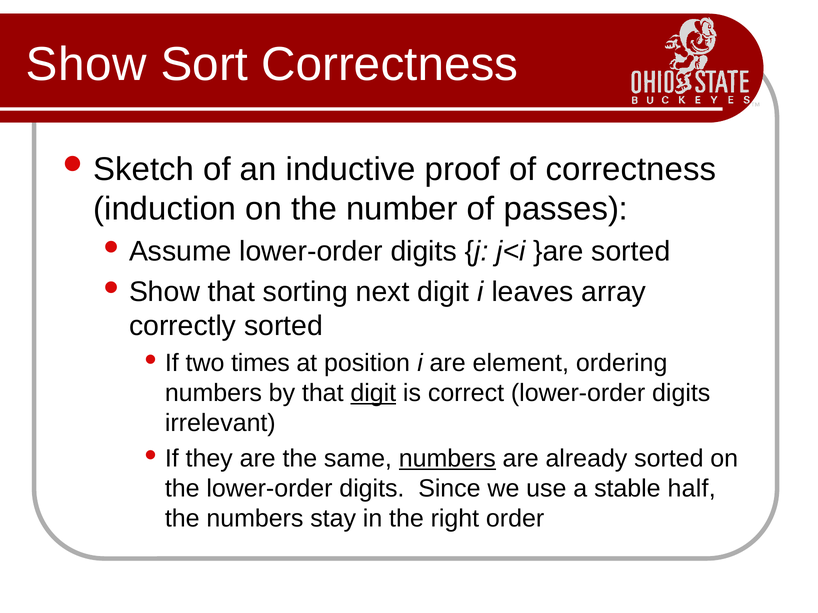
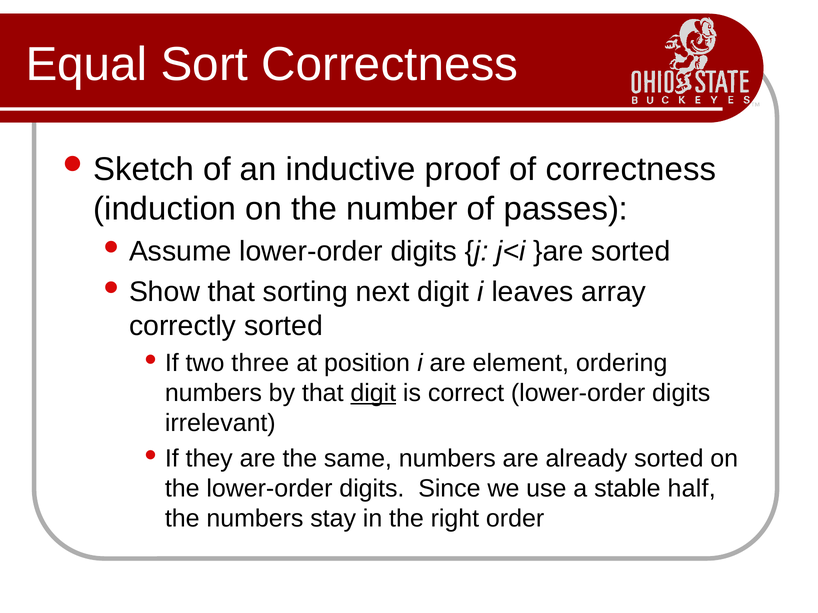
Show at (86, 65): Show -> Equal
times: times -> three
numbers at (447, 459) underline: present -> none
